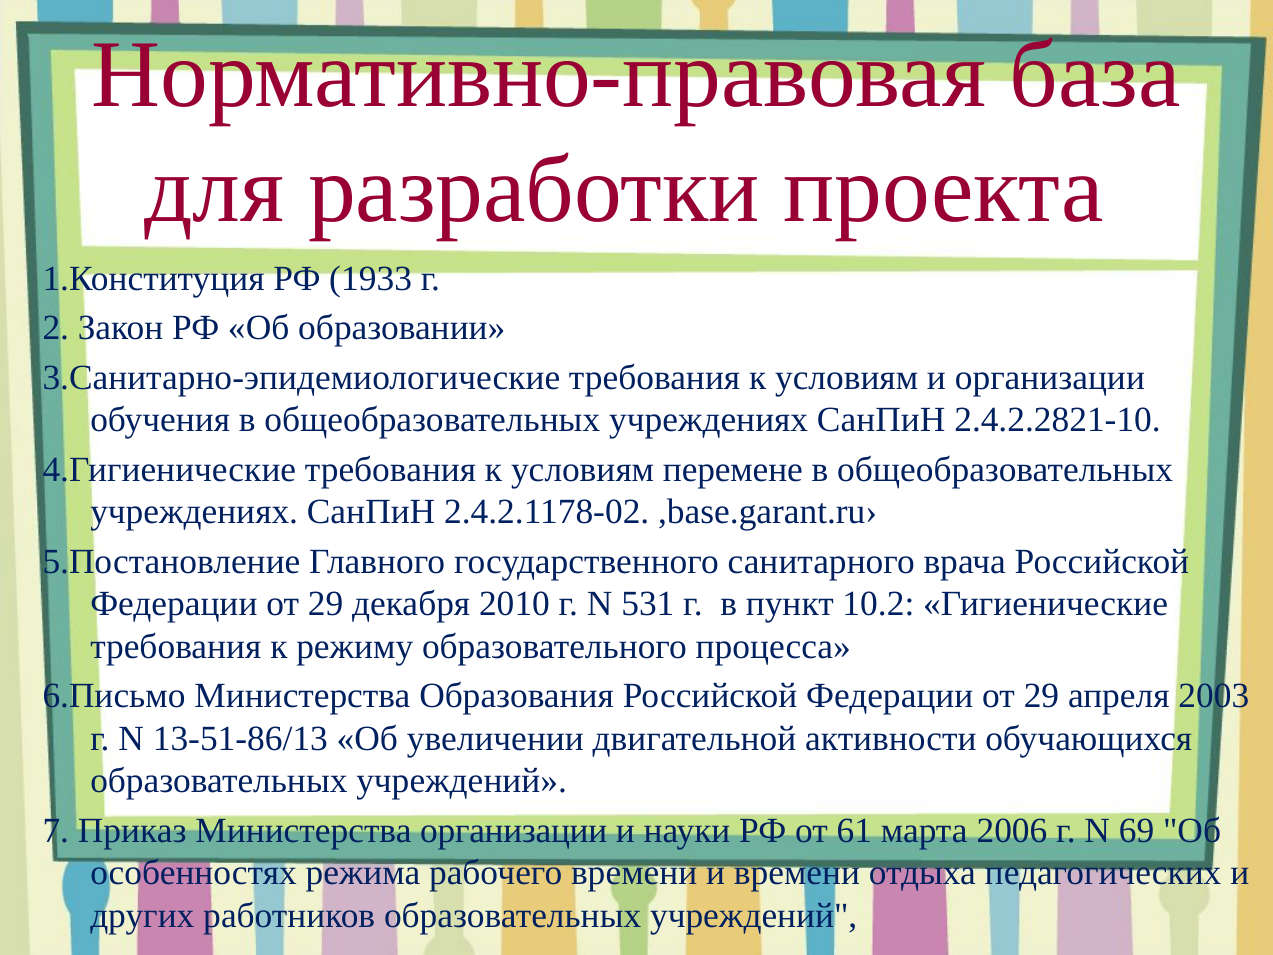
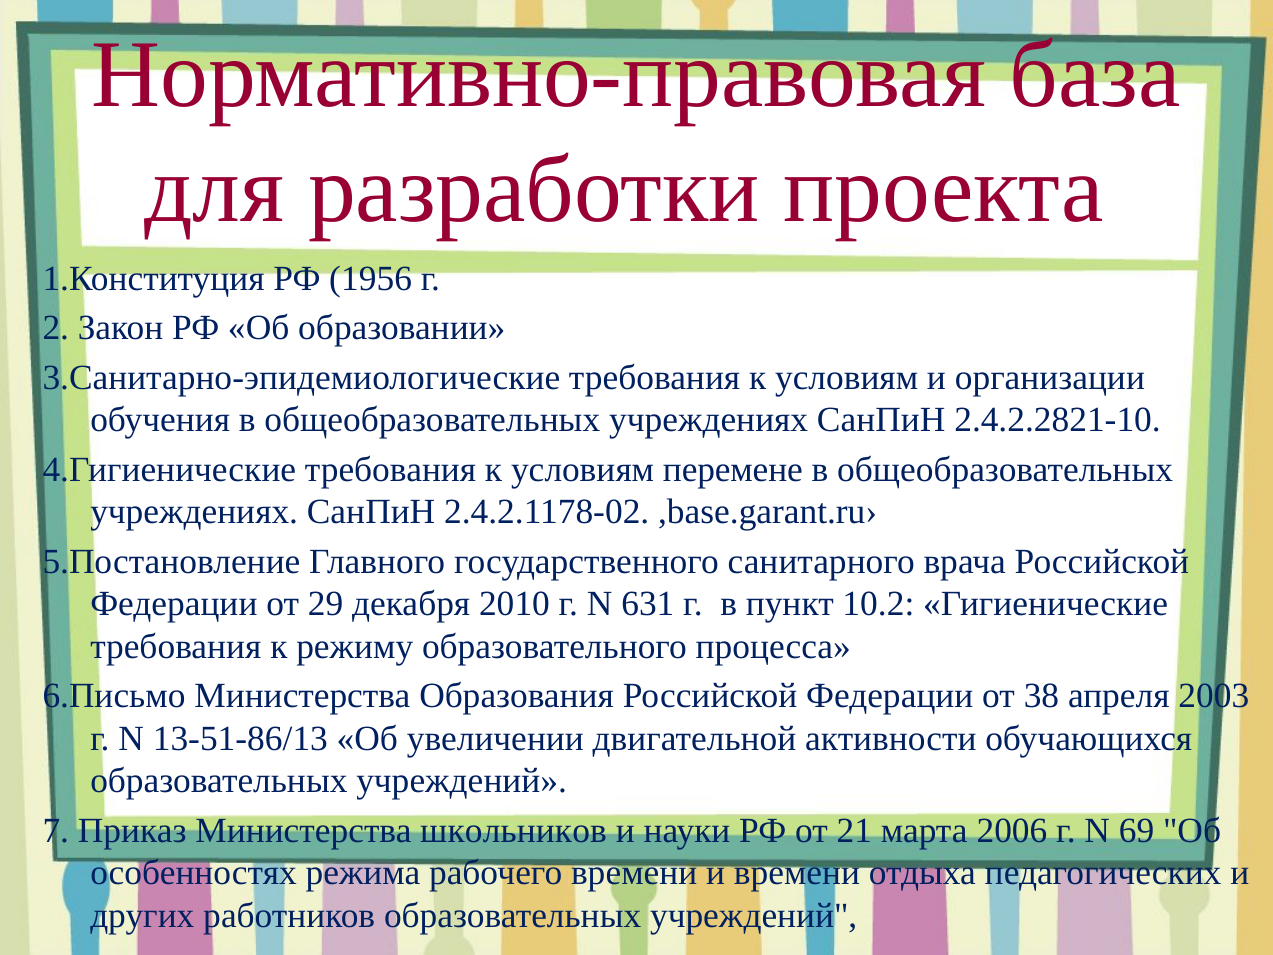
1933: 1933 -> 1956
531: 531 -> 631
29 at (1041, 696): 29 -> 38
Министерства организации: организации -> школьников
61: 61 -> 21
